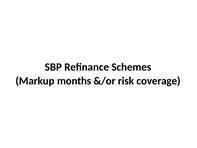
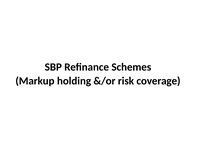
months: months -> holding
